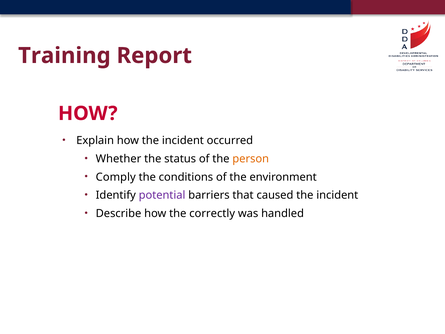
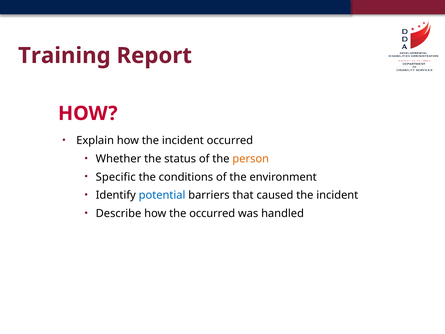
Comply: Comply -> Specific
potential colour: purple -> blue
the correctly: correctly -> occurred
